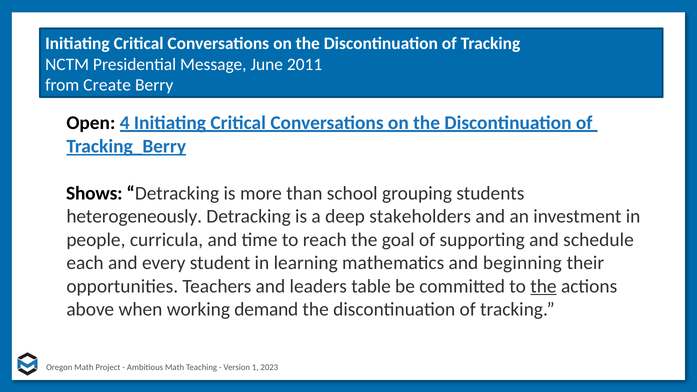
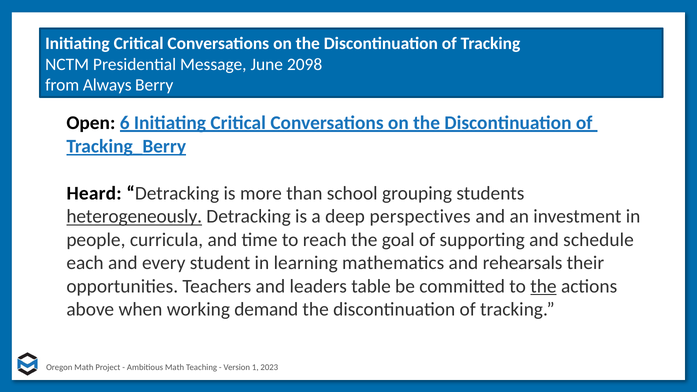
2011: 2011 -> 2098
Create: Create -> Always
4: 4 -> 6
Shows: Shows -> Heard
heterogeneously underline: none -> present
stakeholders: stakeholders -> perspectives
beginning: beginning -> rehearsals
